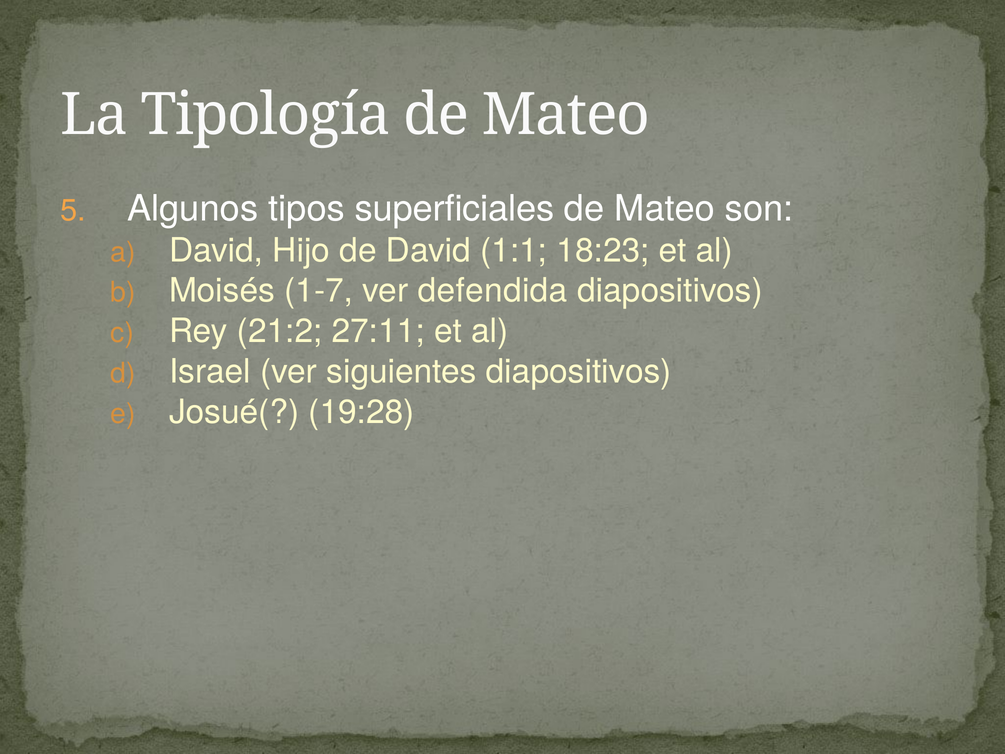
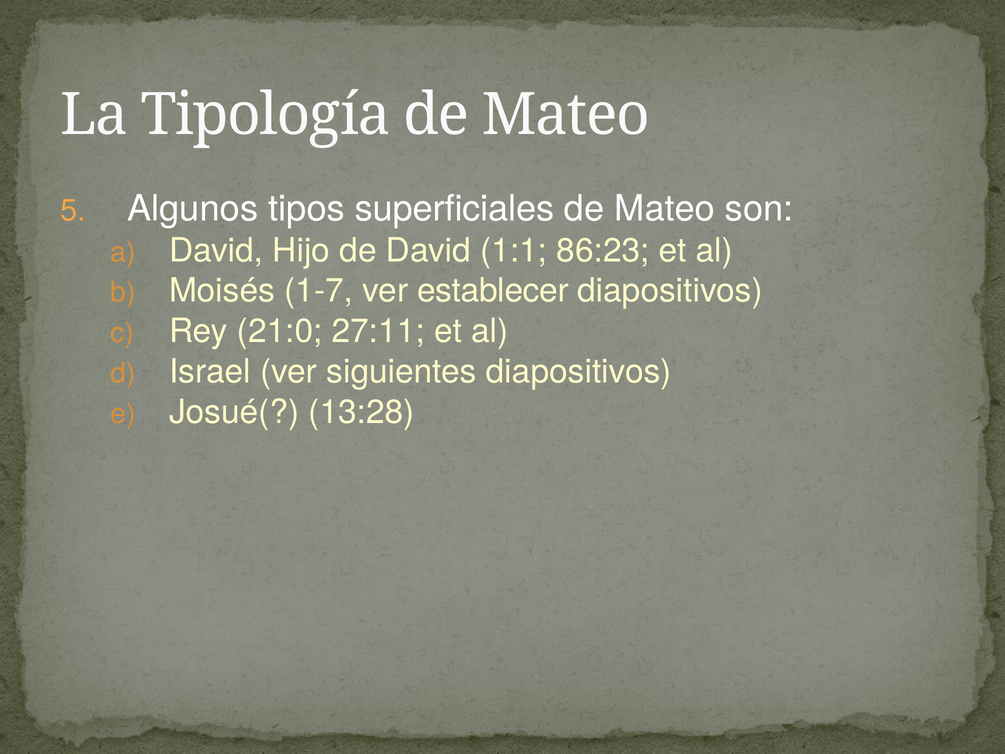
18:23: 18:23 -> 86:23
defendida: defendida -> establecer
21:2: 21:2 -> 21:0
19:28: 19:28 -> 13:28
